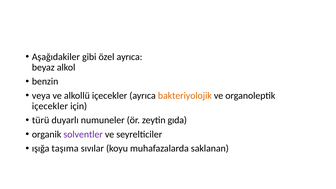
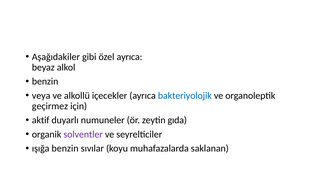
bakteriyolojik colour: orange -> blue
içecekler at (50, 106): içecekler -> geçirmez
türü: türü -> aktif
ışığa taşıma: taşıma -> benzin
